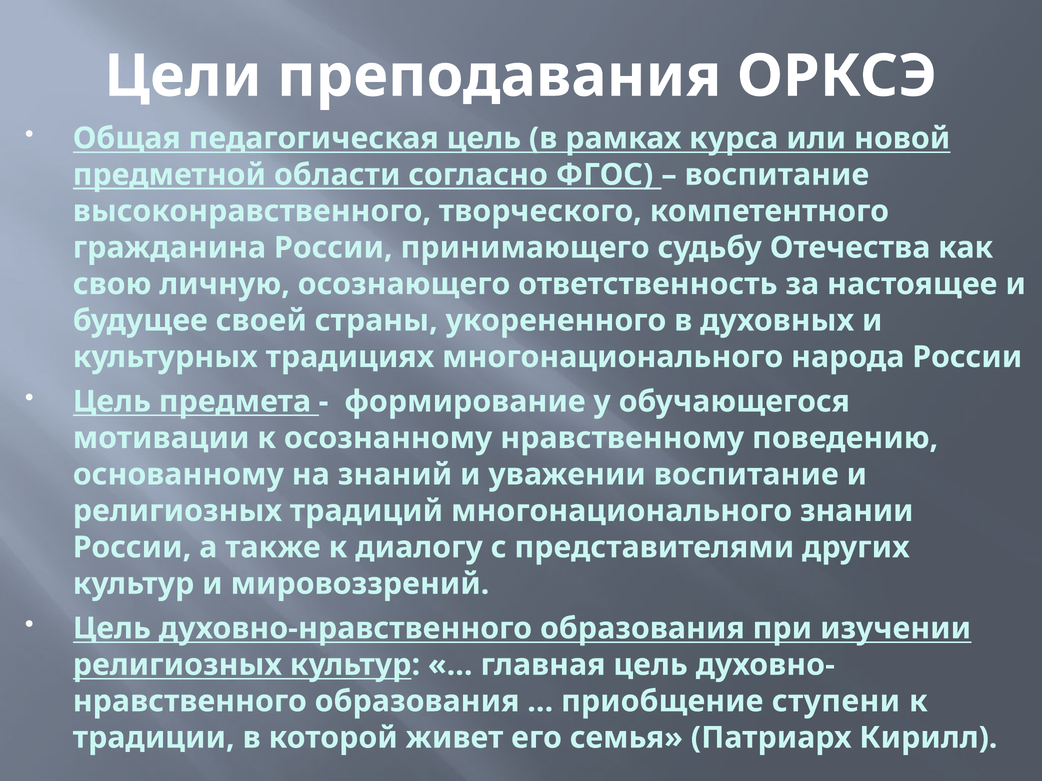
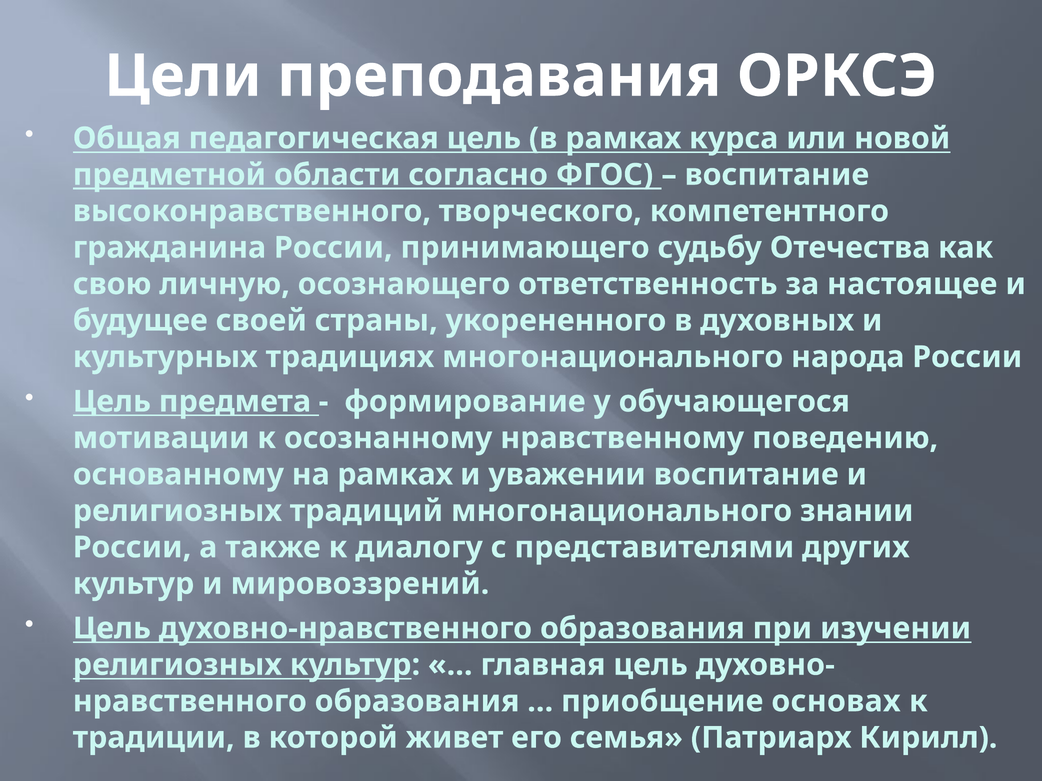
на знаний: знаний -> рамках
ступени: ступени -> основах
